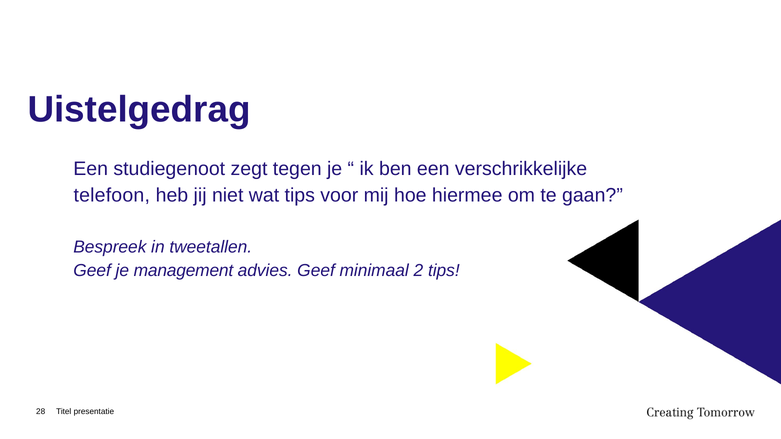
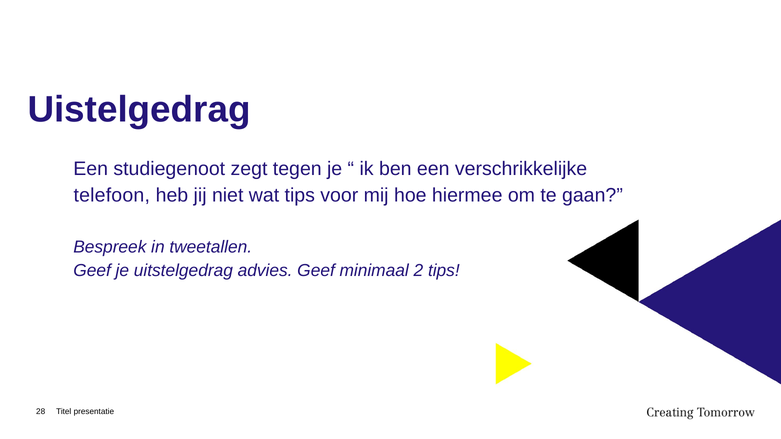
management: management -> uitstelgedrag
